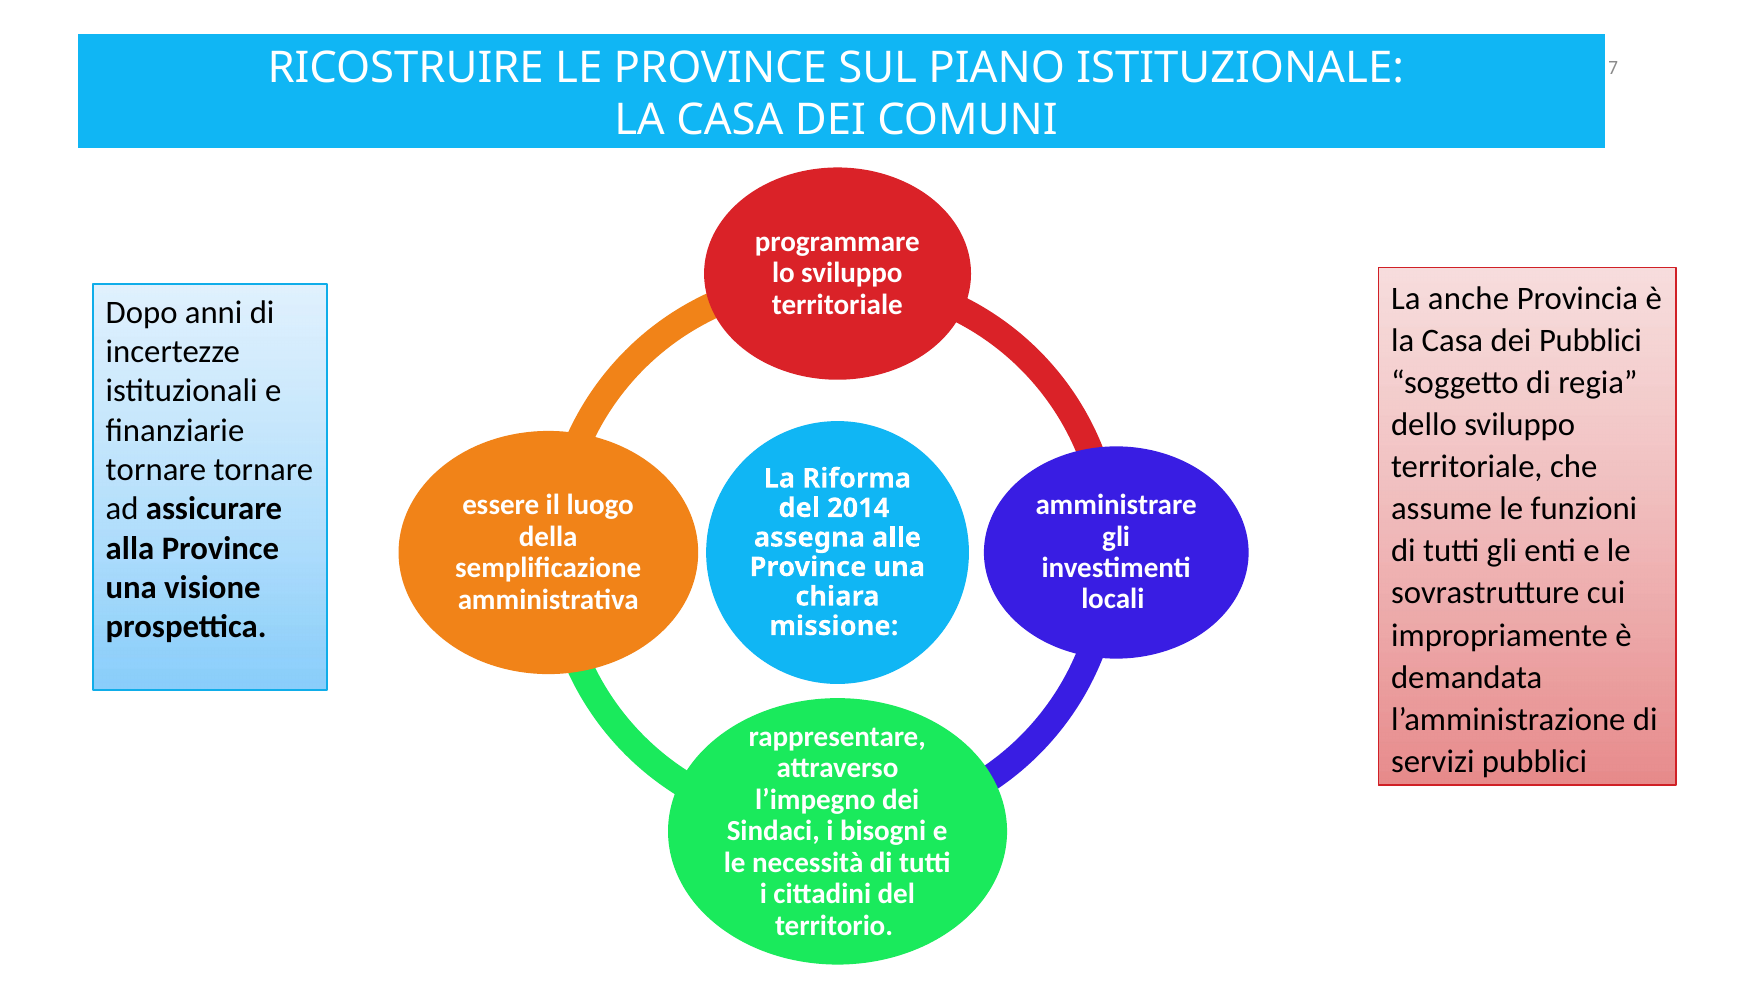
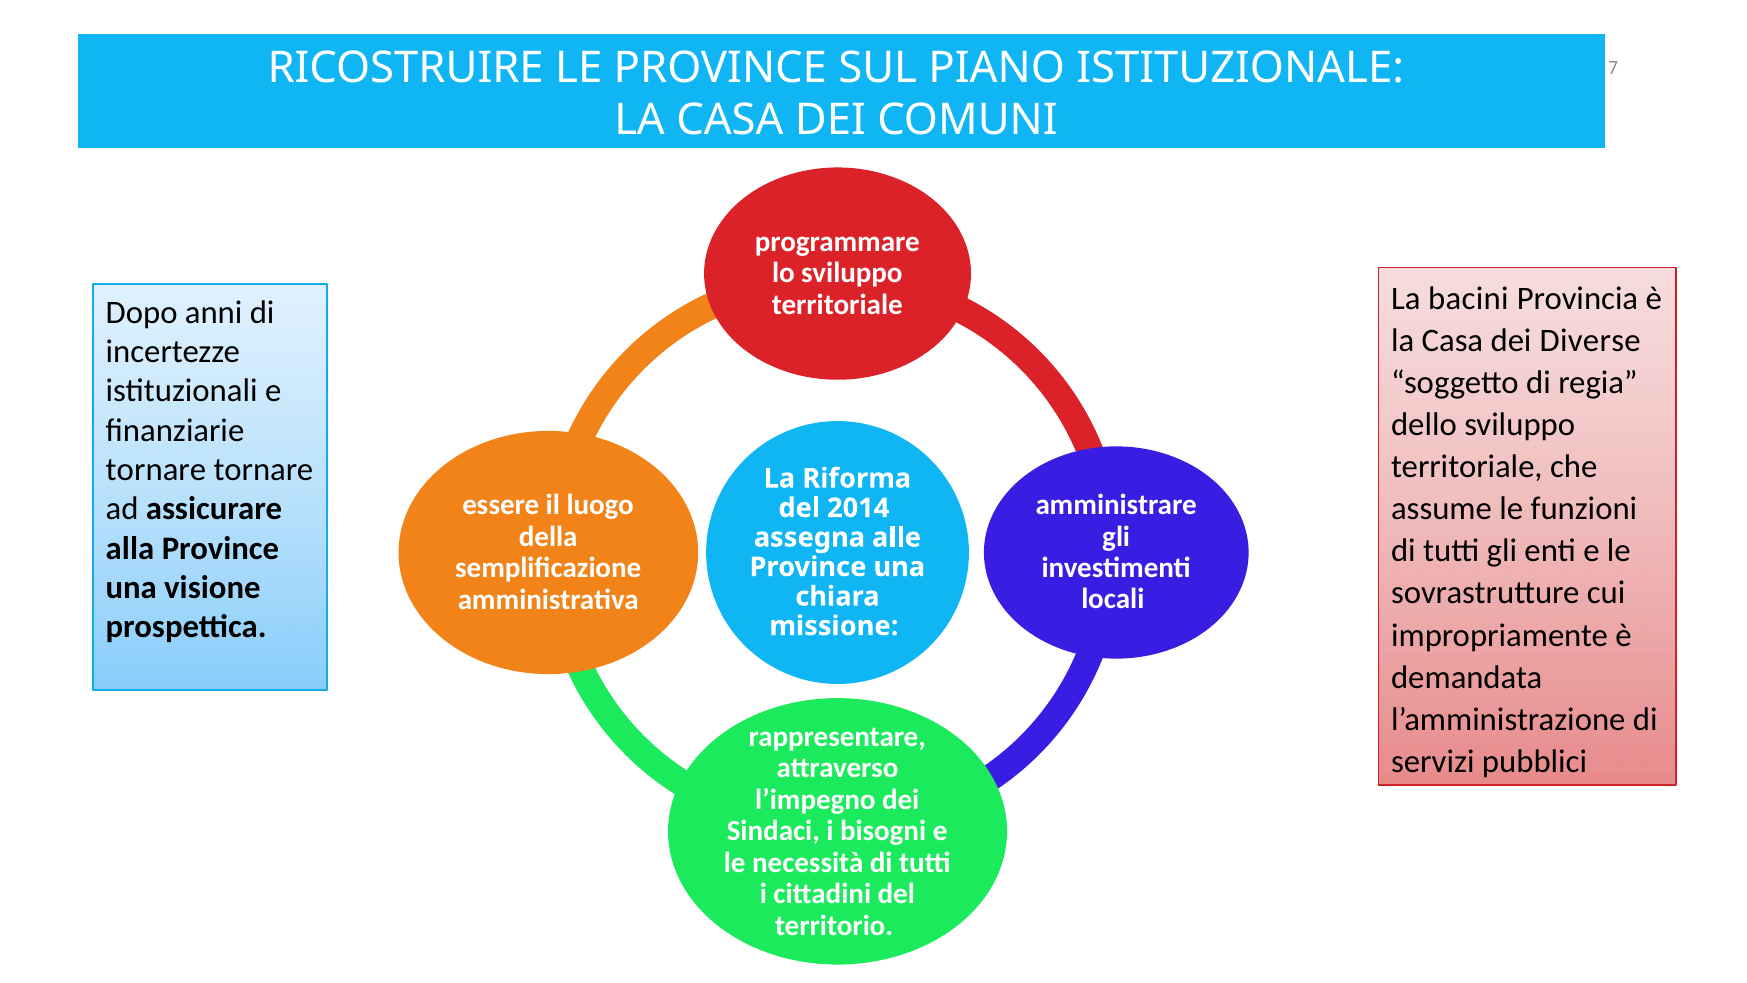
anche: anche -> bacini
dei Pubblici: Pubblici -> Diverse
